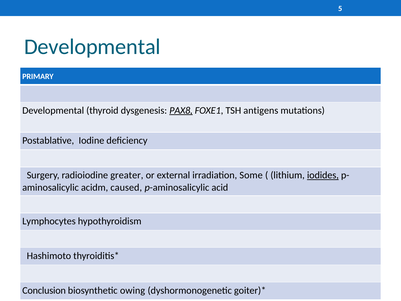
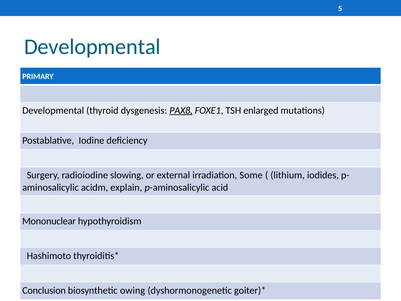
antigens: antigens -> enlarged
greater: greater -> slowing
iodides underline: present -> none
caused: caused -> explain
Lymphocytes: Lymphocytes -> Mononuclear
